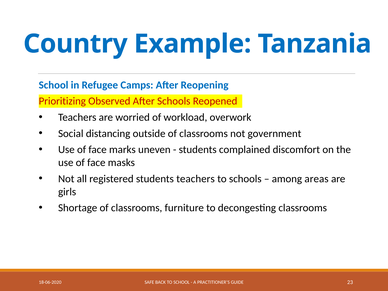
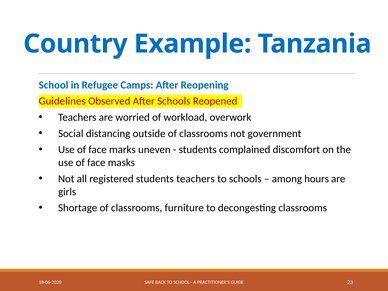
Prioritizing: Prioritizing -> Guidelines
areas: areas -> hours
